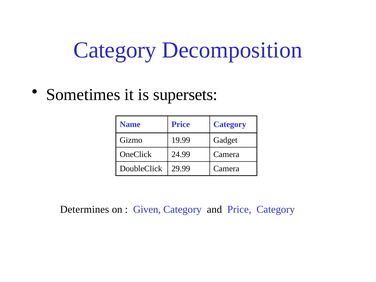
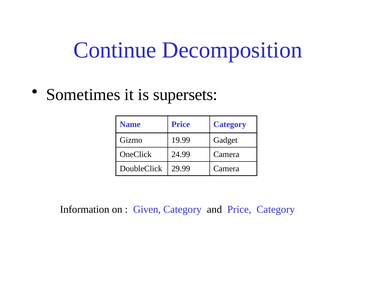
Category at (115, 50): Category -> Continue
Determines: Determines -> Information
